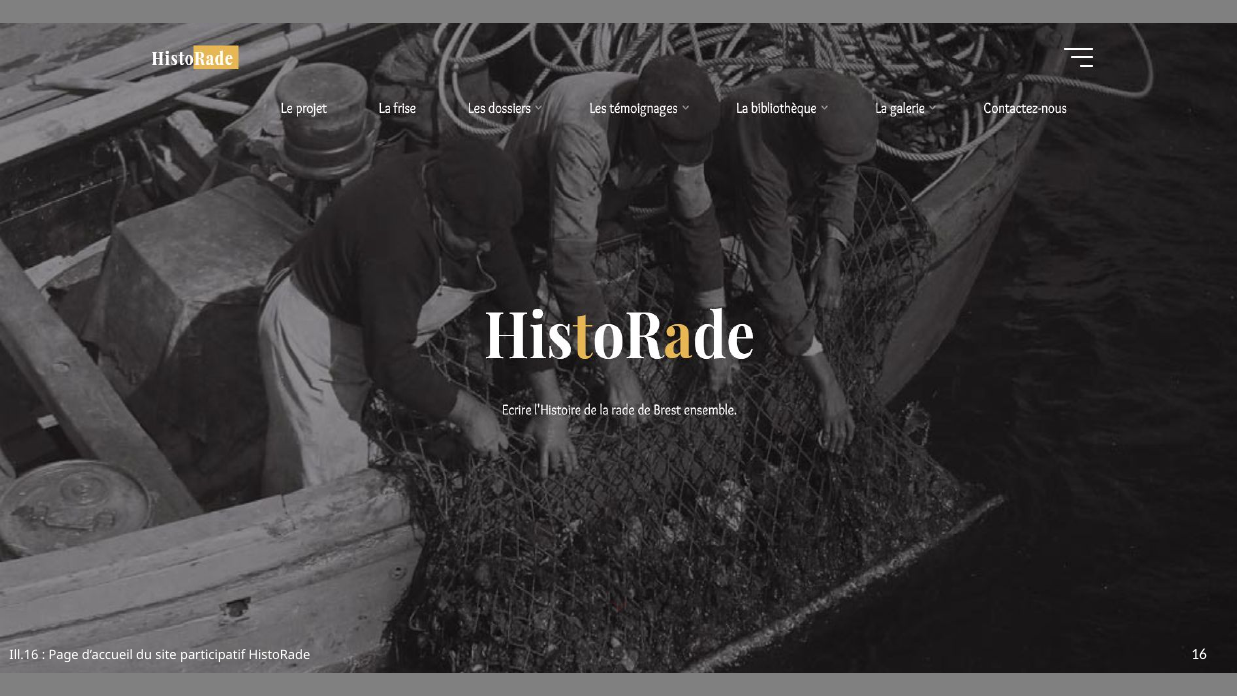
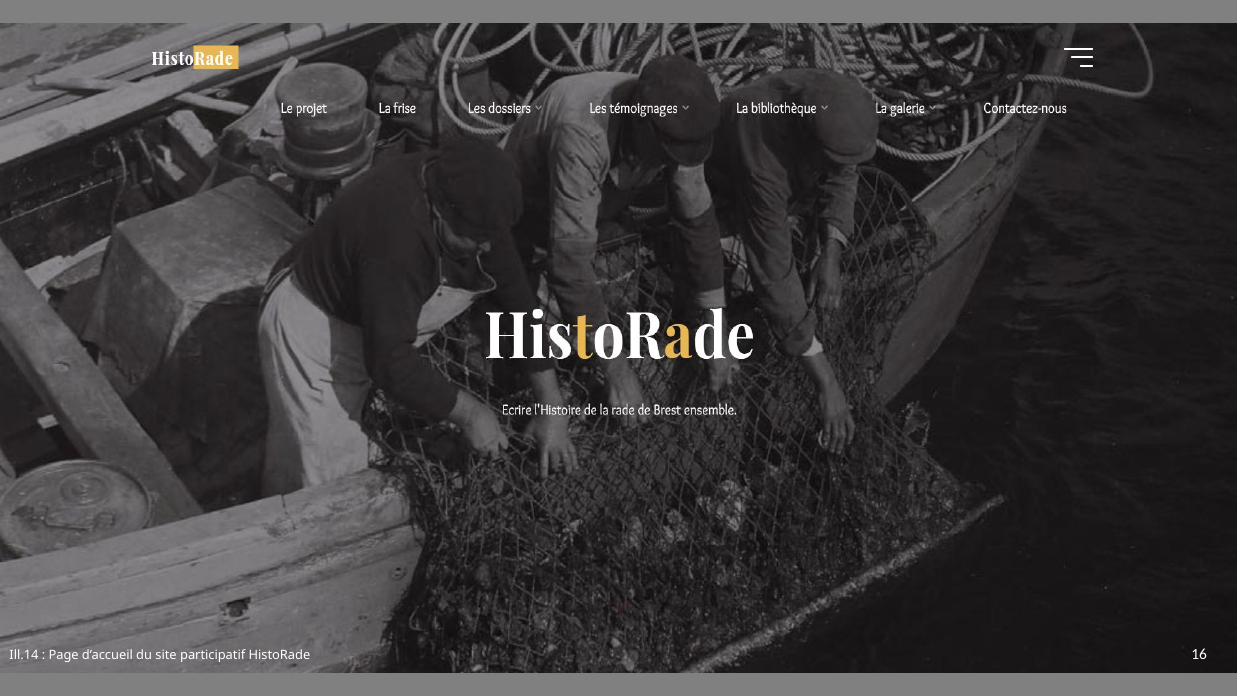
Ill.16: Ill.16 -> Ill.14
